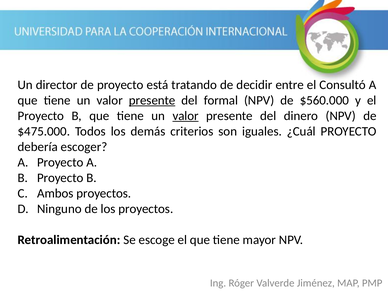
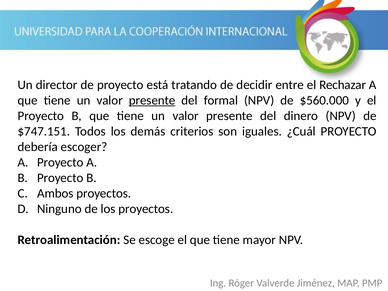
Consultó: Consultó -> Rechazar
valor at (186, 116) underline: present -> none
$475.000: $475.000 -> $747.151
